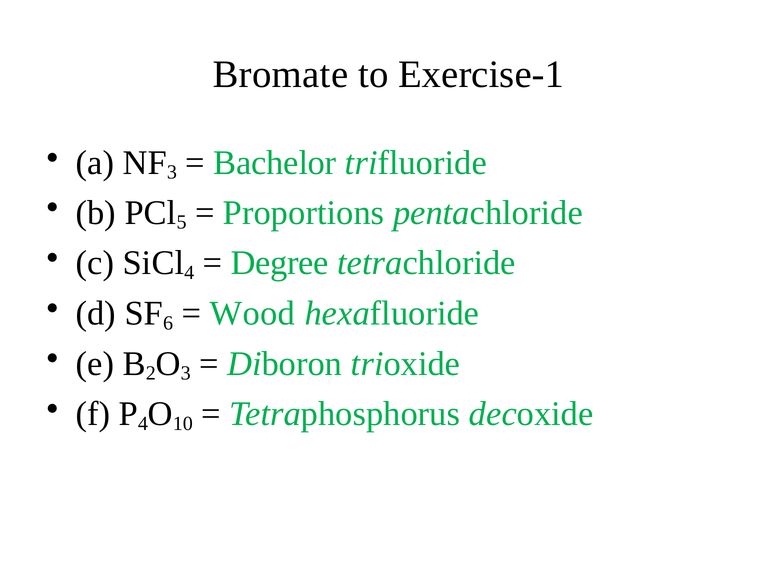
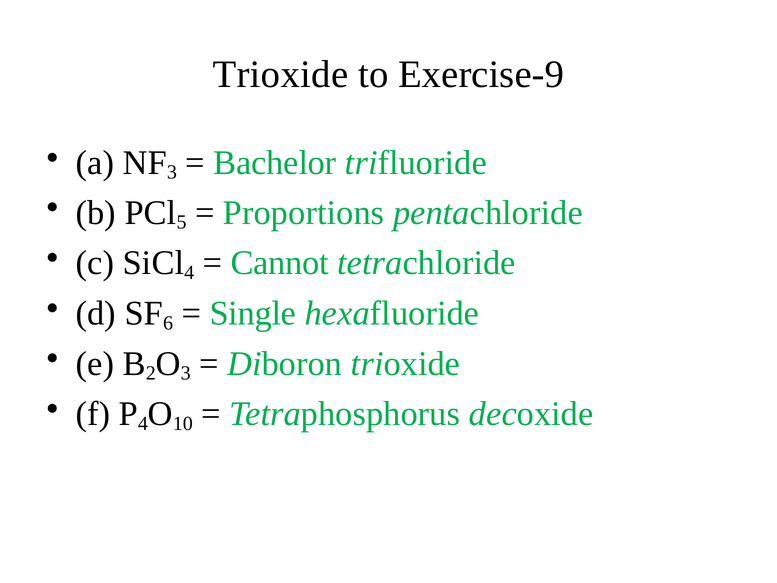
Bromate at (280, 75): Bromate -> Trioxide
Exercise-1: Exercise-1 -> Exercise-9
Degree: Degree -> Cannot
Wood: Wood -> Single
